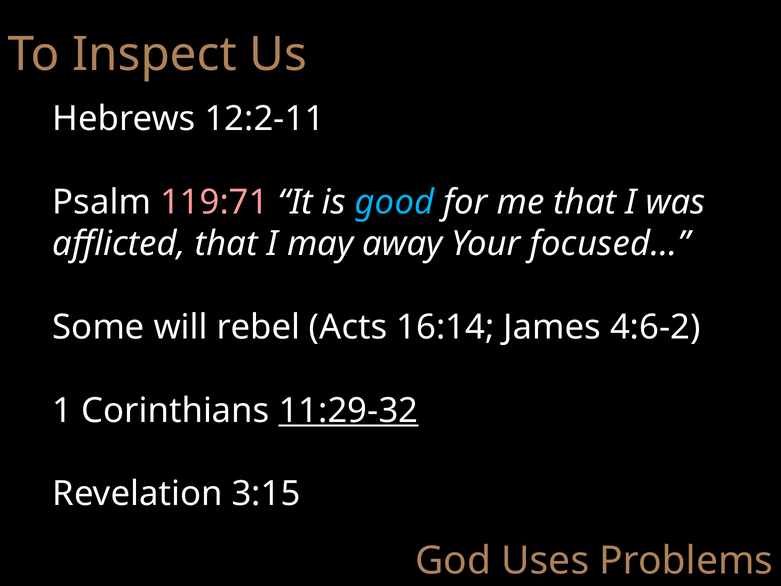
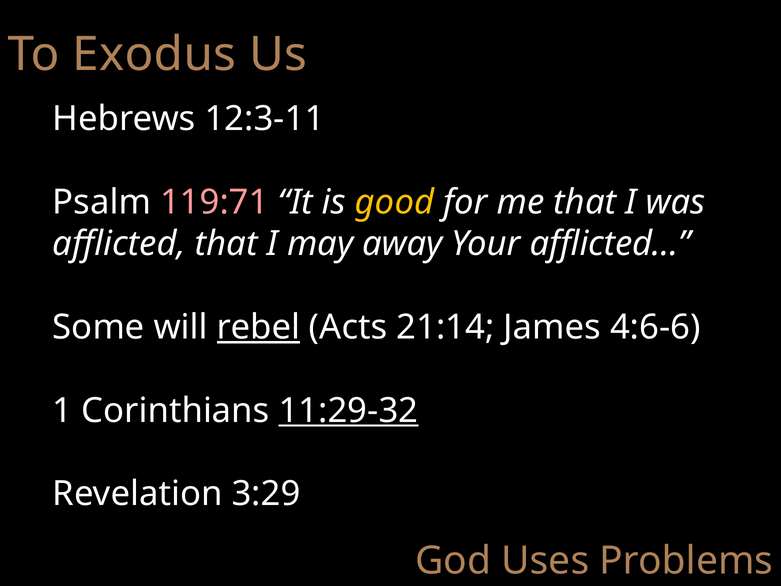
Inspect: Inspect -> Exodus
12:2-11: 12:2-11 -> 12:3-11
good colour: light blue -> yellow
focused…: focused… -> afflicted…
rebel underline: none -> present
16:14: 16:14 -> 21:14
4:6-2: 4:6-2 -> 4:6-6
3:15: 3:15 -> 3:29
